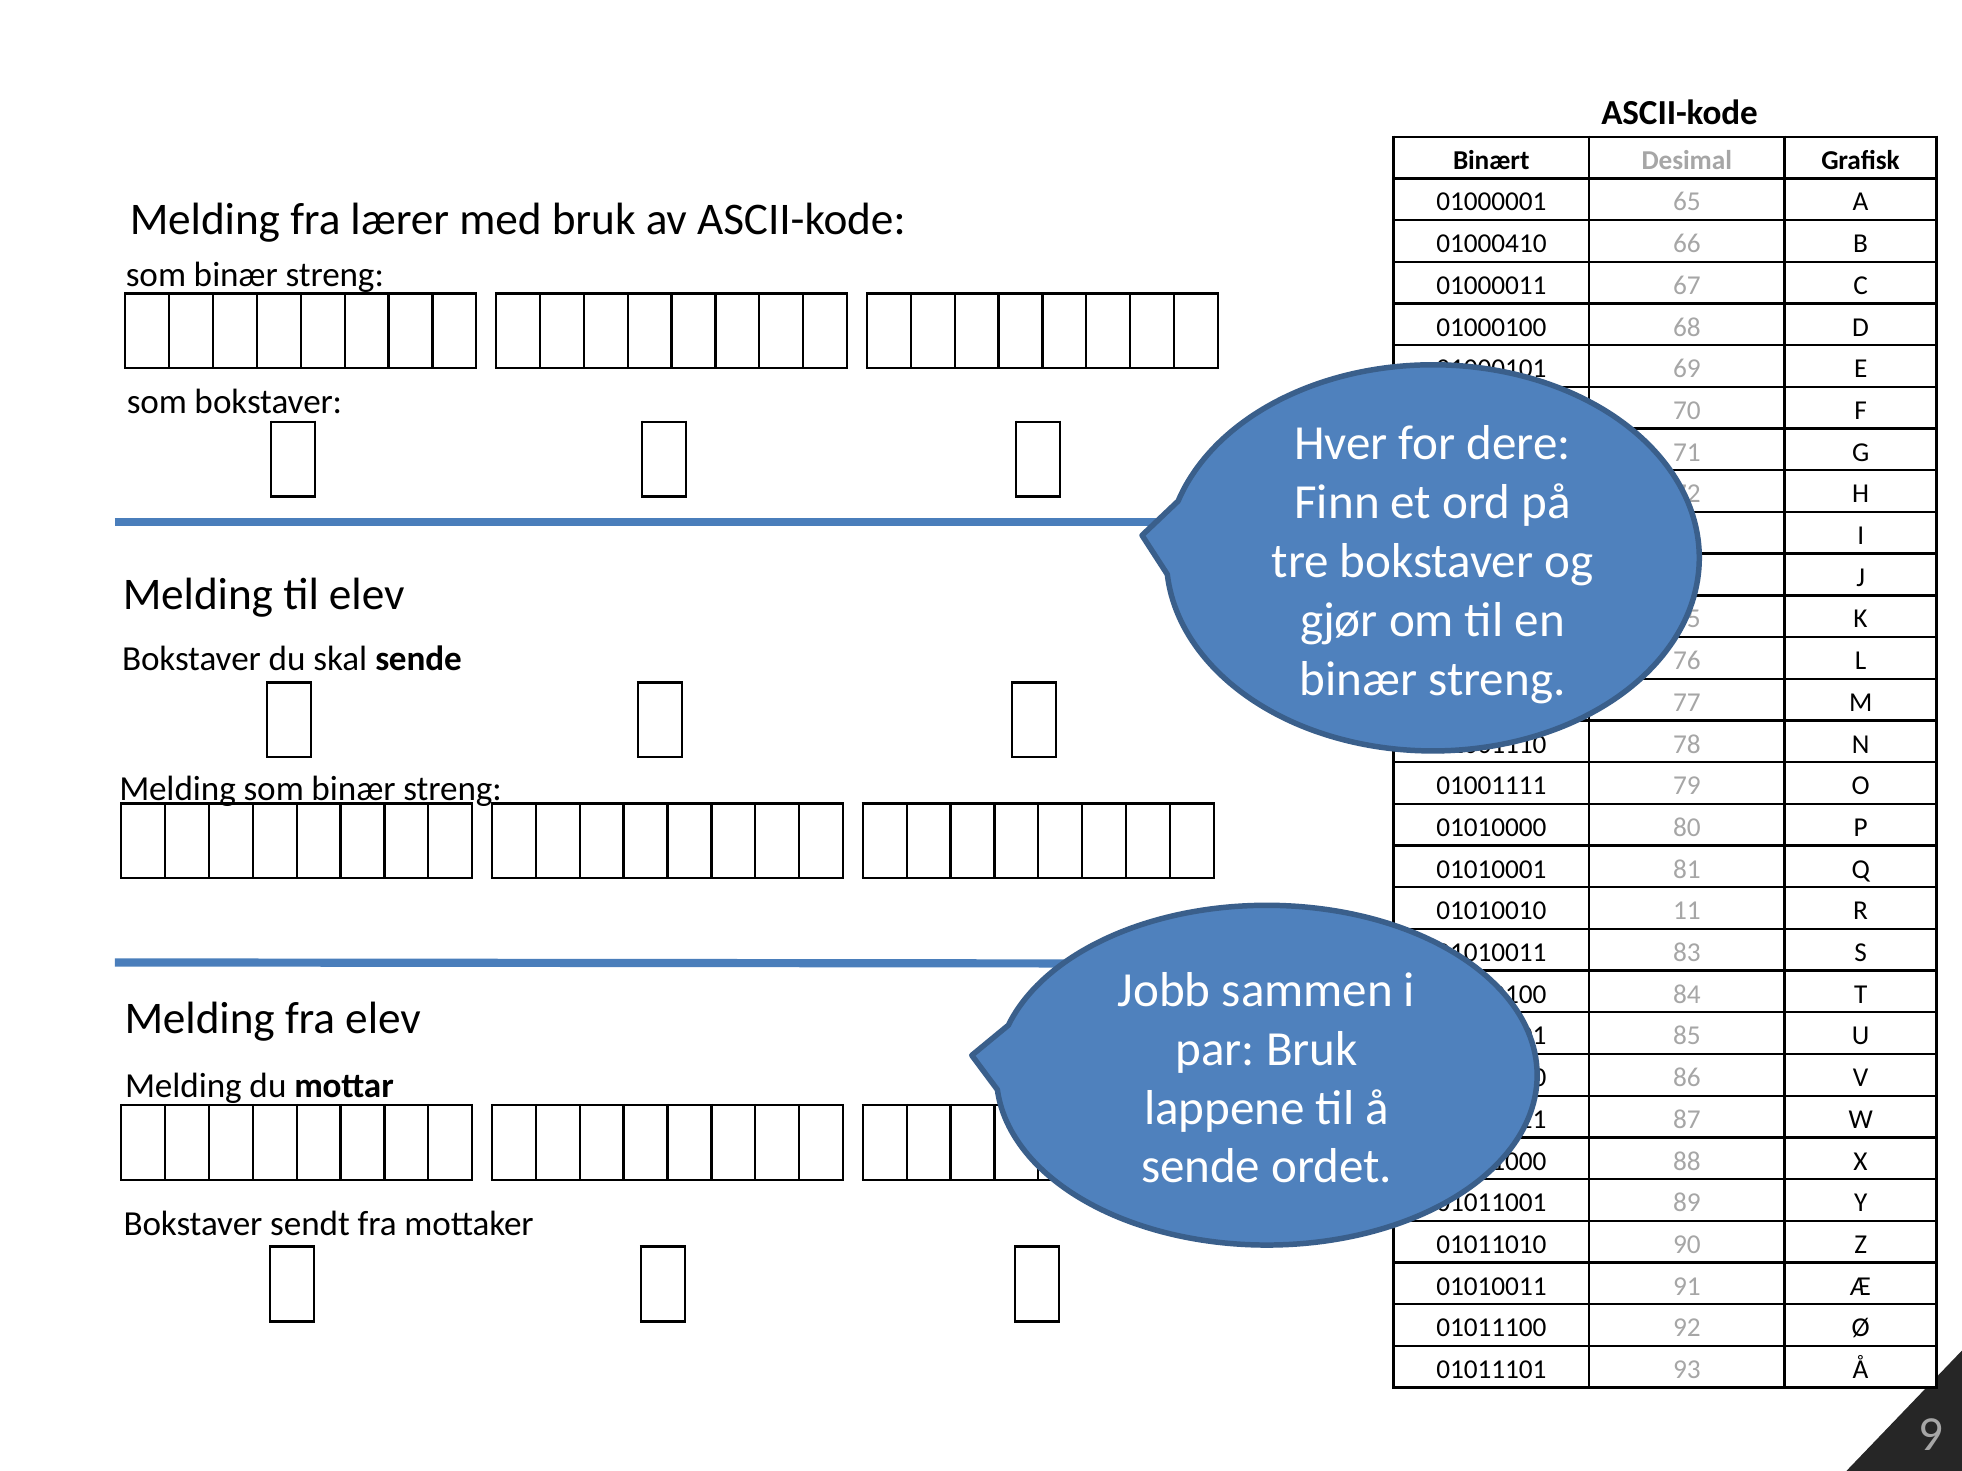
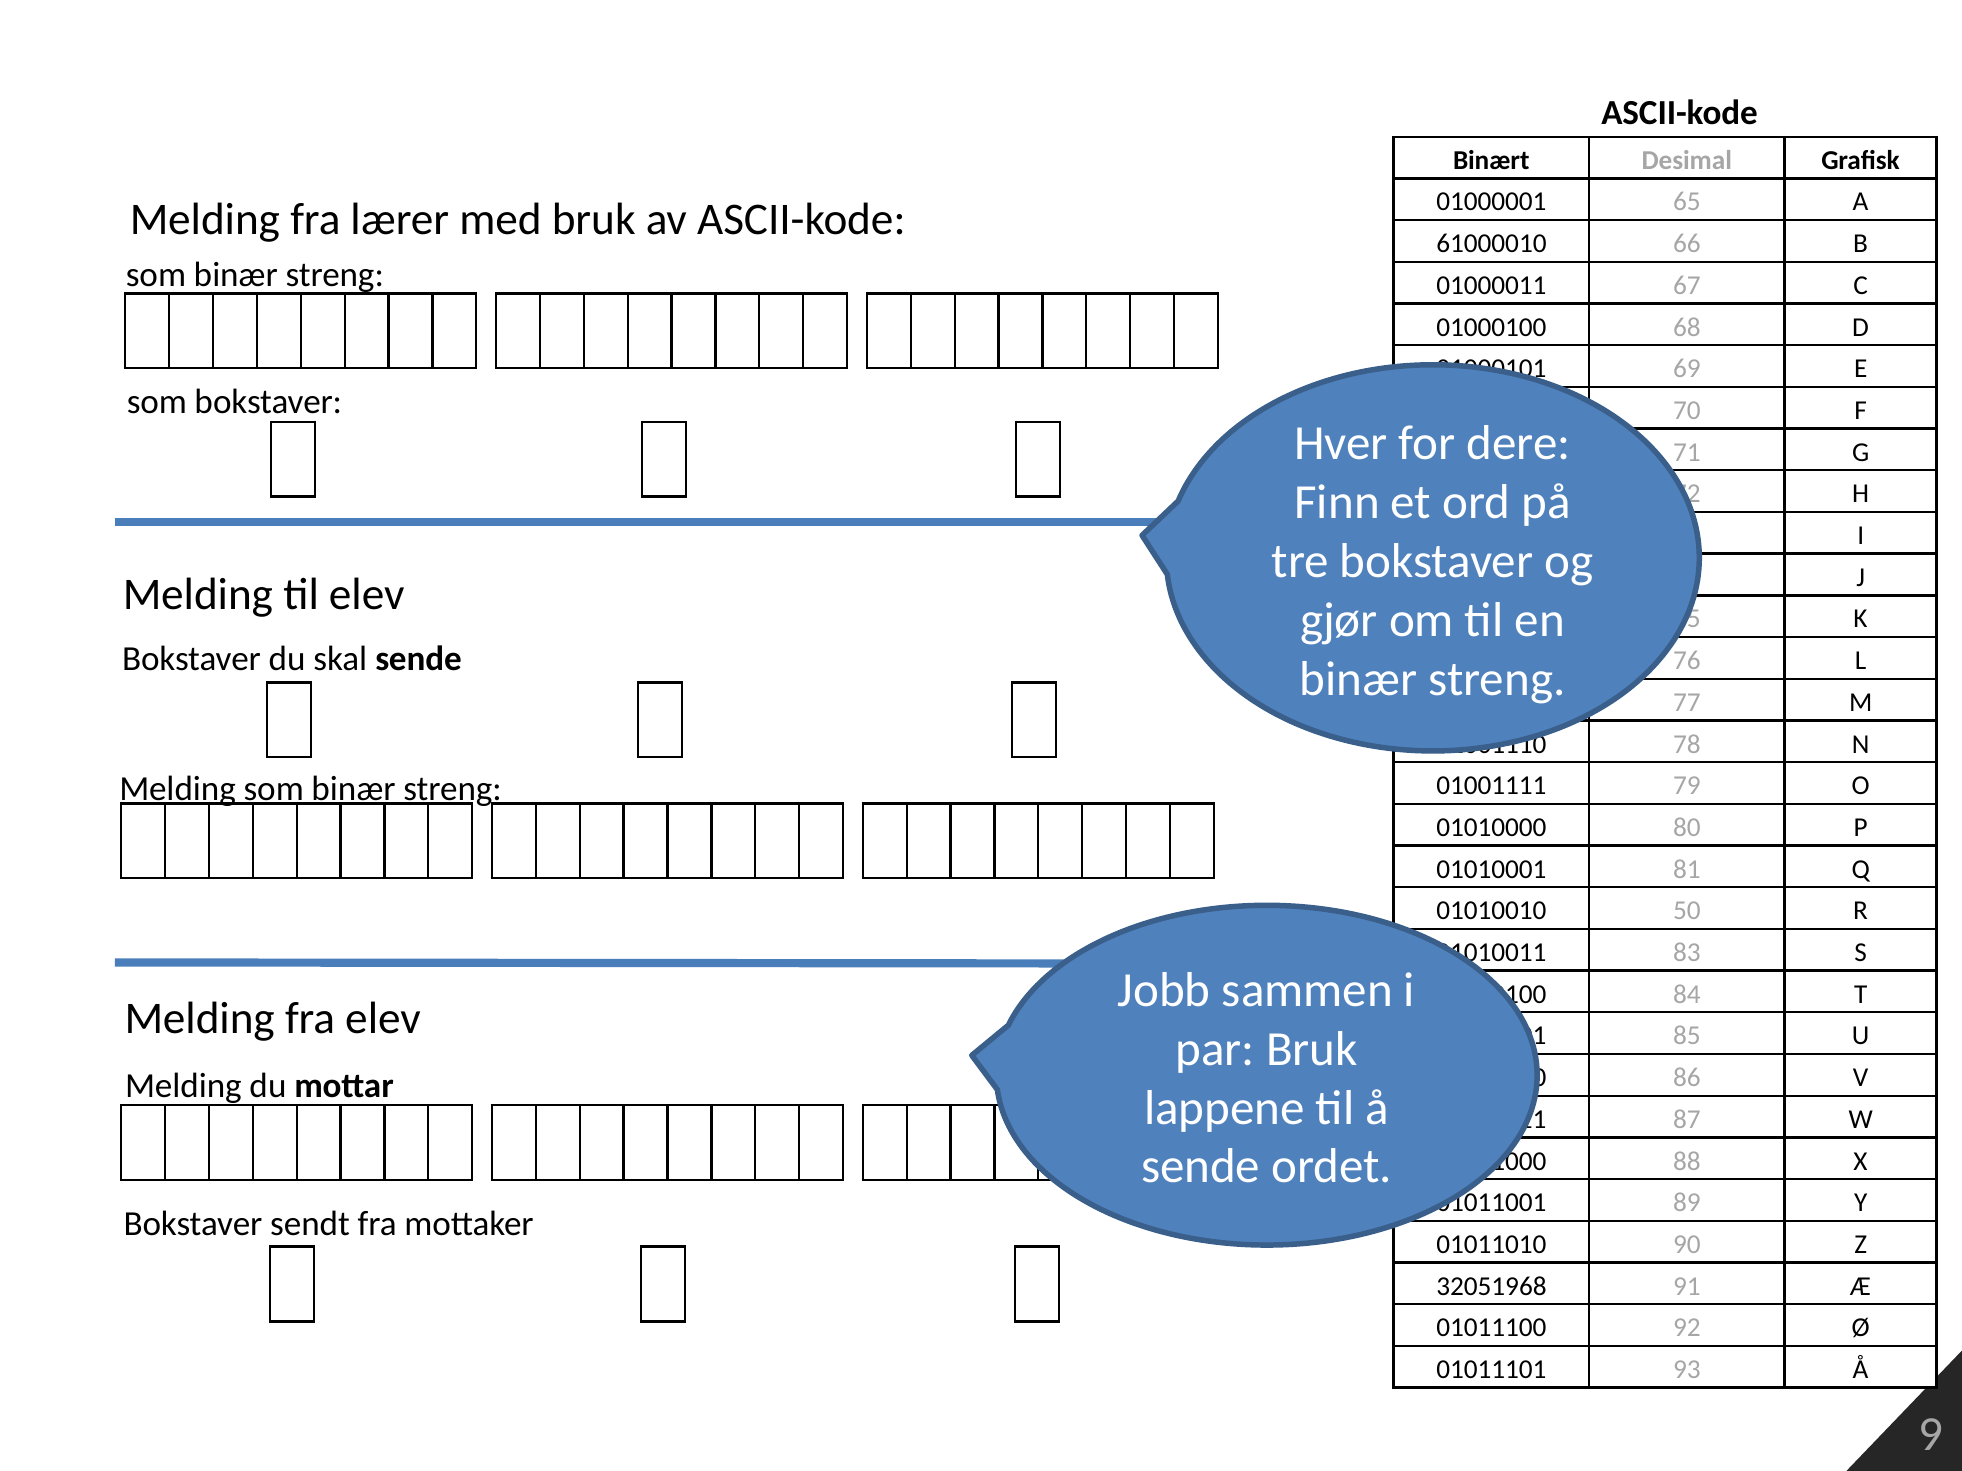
01000410: 01000410 -> 61000010
11: 11 -> 50
01010011 at (1491, 1287): 01010011 -> 32051968
